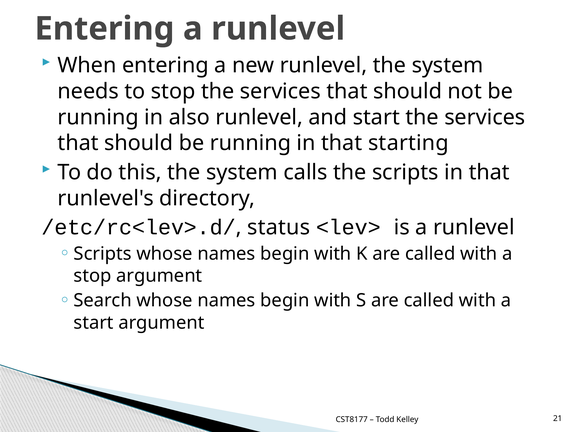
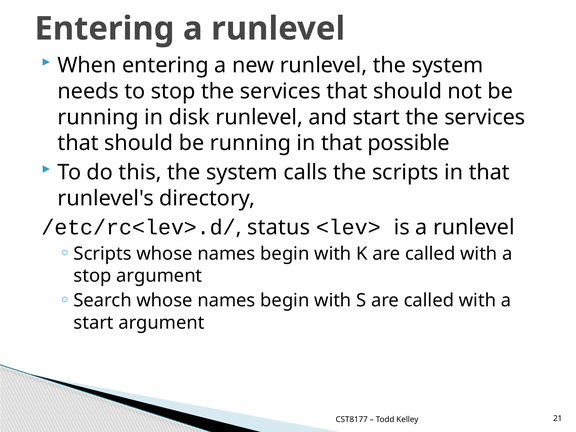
also: also -> disk
starting: starting -> possible
